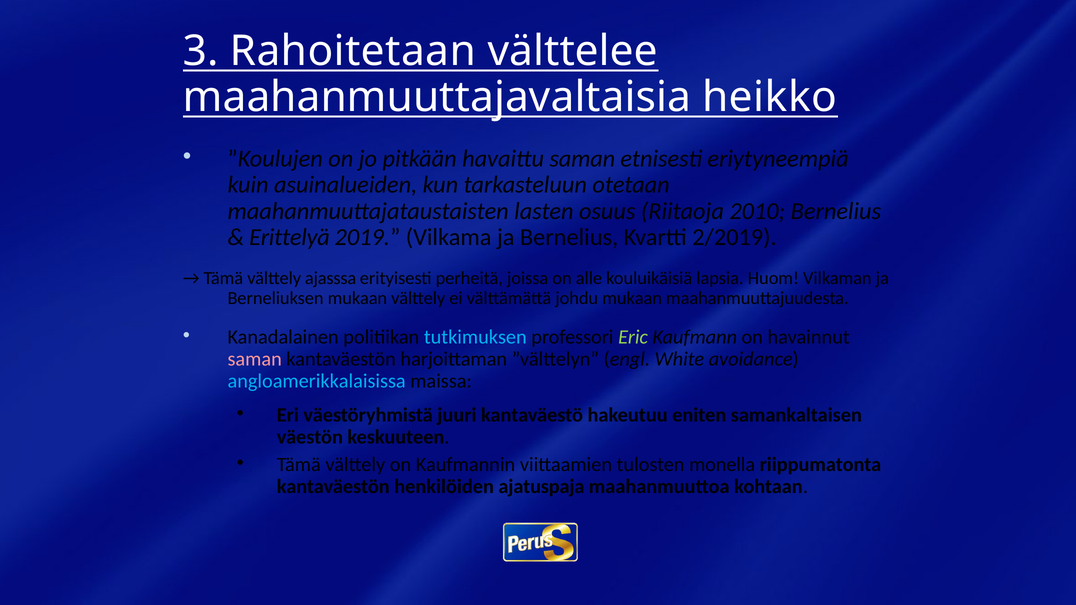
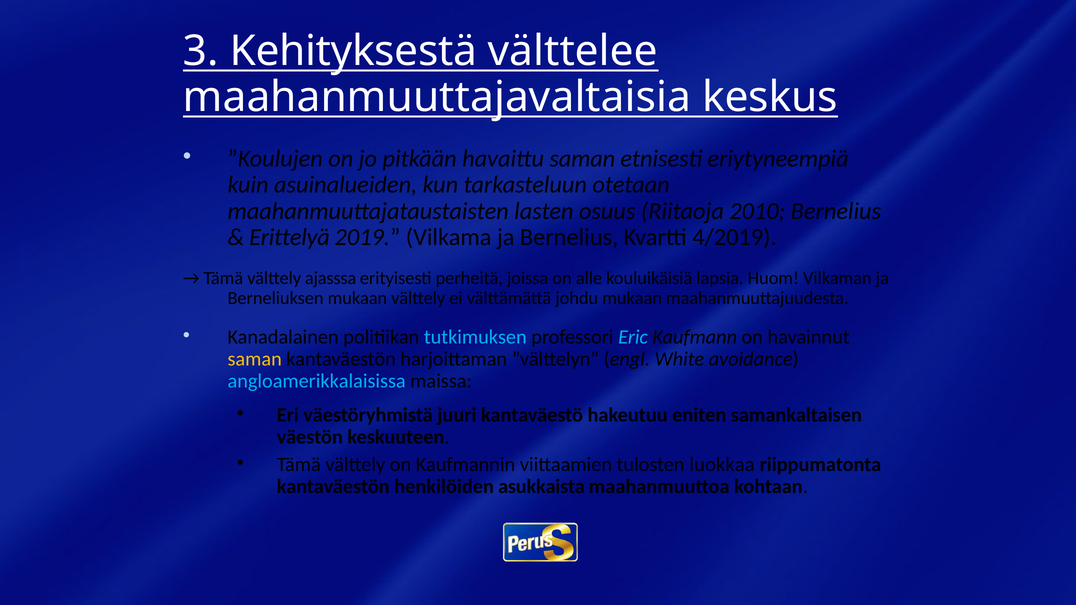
Rahoitetaan: Rahoitetaan -> Kehityksestä
heikko: heikko -> keskus
2/2019: 2/2019 -> 4/2019
Eric colour: light green -> light blue
saman at (255, 359) colour: pink -> yellow
monella: monella -> luokkaa
ajatuspaja: ajatuspaja -> asukkaista
